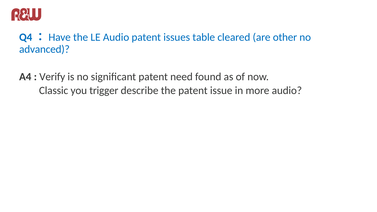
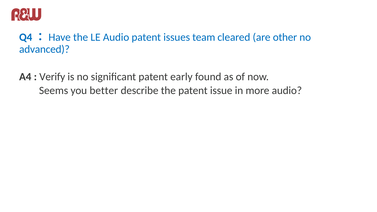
table: table -> team
need: need -> early
Classic: Classic -> Seems
trigger: trigger -> better
